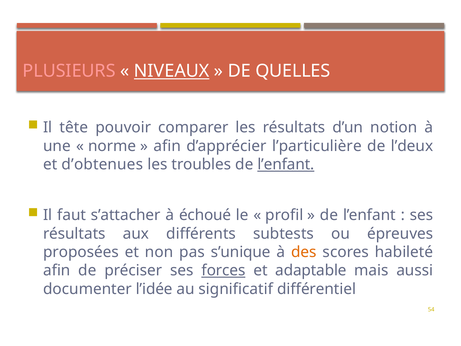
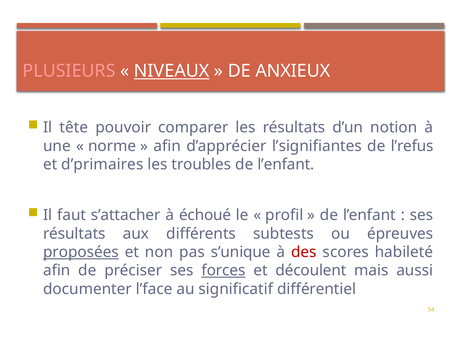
QUELLES: QUELLES -> ANXIEUX
l’particulière: l’particulière -> l’signifiantes
l’deux: l’deux -> l’refus
d’obtenues: d’obtenues -> d’primaires
l’enfant at (286, 164) underline: present -> none
proposées underline: none -> present
des colour: orange -> red
adaptable: adaptable -> découlent
l’idée: l’idée -> l’face
